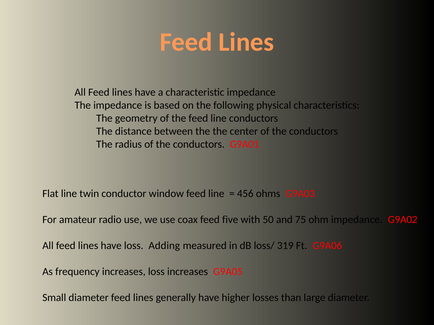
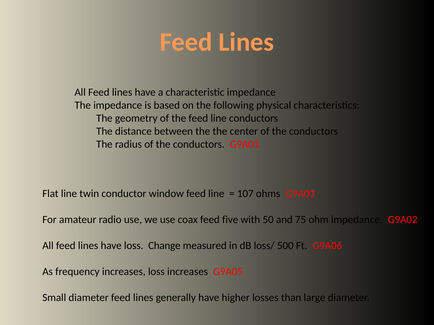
456: 456 -> 107
Adding: Adding -> Change
319: 319 -> 500
